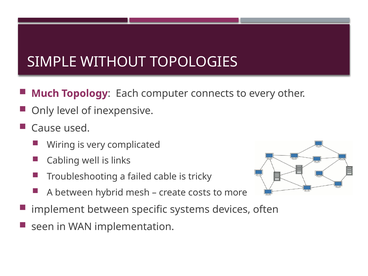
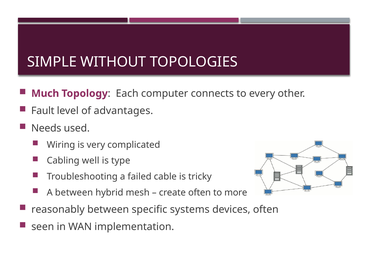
Only: Only -> Fault
inexpensive: inexpensive -> advantages
Cause: Cause -> Needs
links: links -> type
create costs: costs -> often
implement: implement -> reasonably
